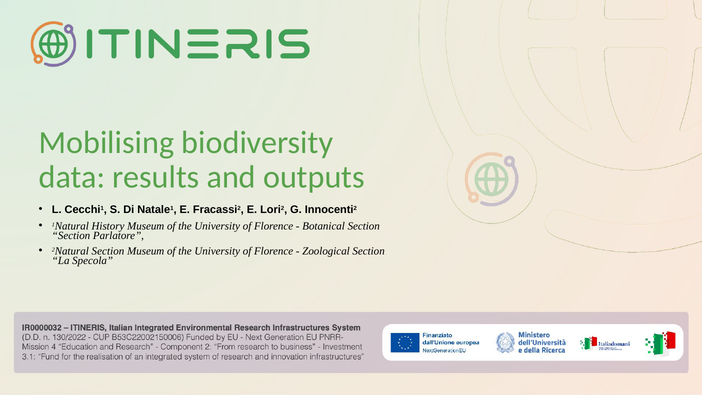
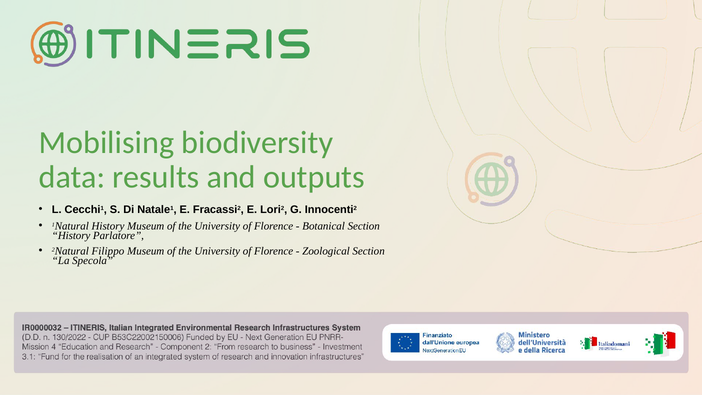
Section at (71, 236): Section -> History
2Natural Section: Section -> Filippo
